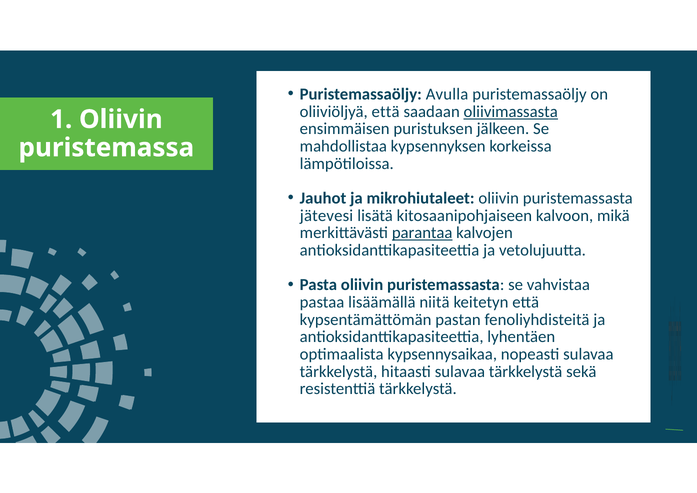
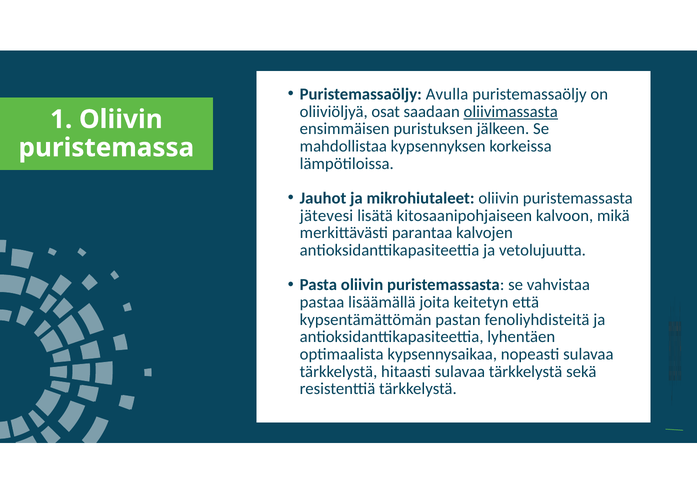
oliiviöljyä että: että -> osat
parantaa underline: present -> none
niitä: niitä -> joita
